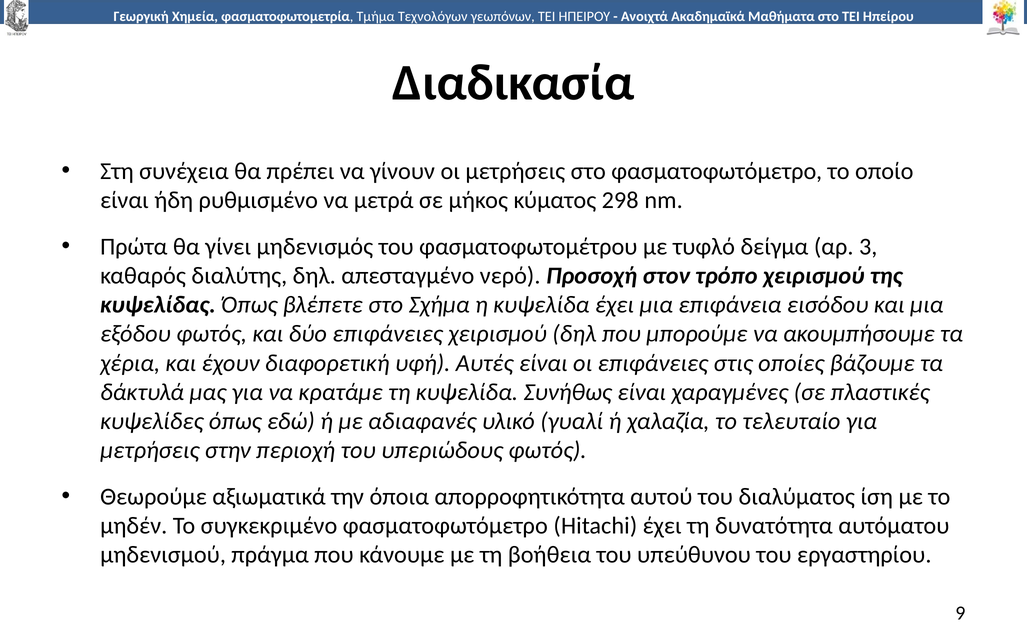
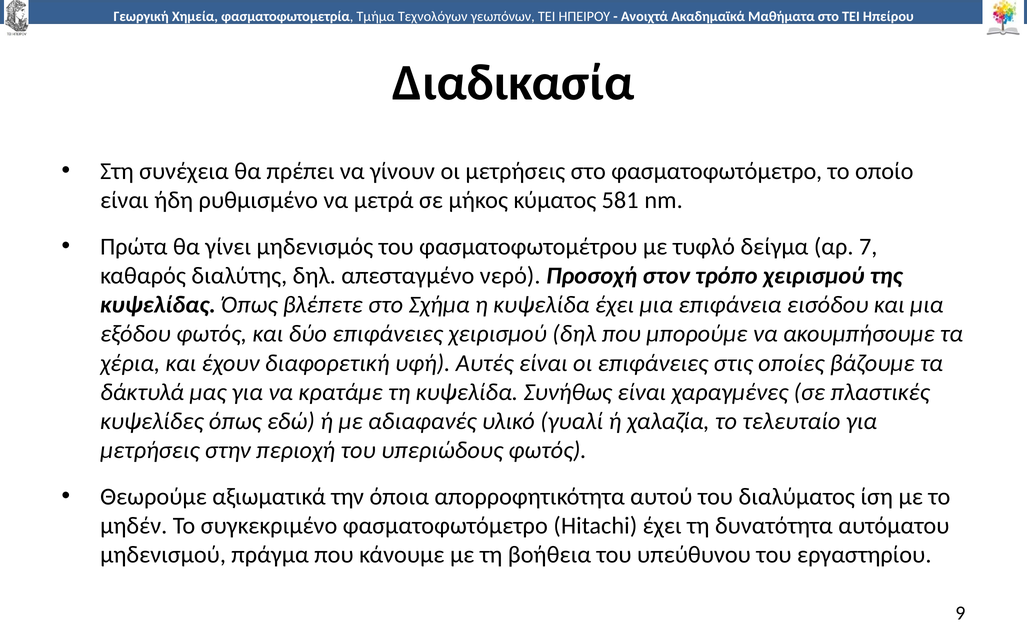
298: 298 -> 581
3: 3 -> 7
